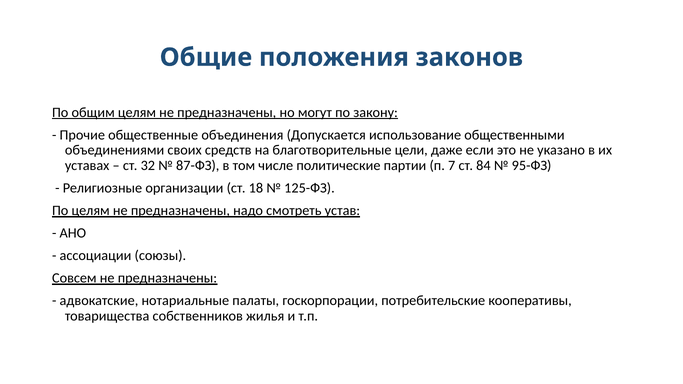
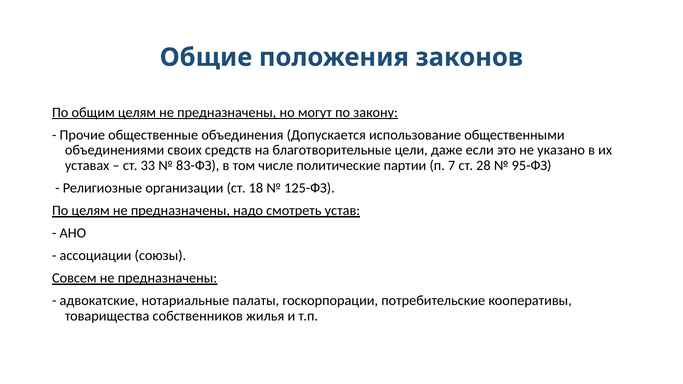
32: 32 -> 33
87-ФЗ: 87-ФЗ -> 83-ФЗ
84: 84 -> 28
